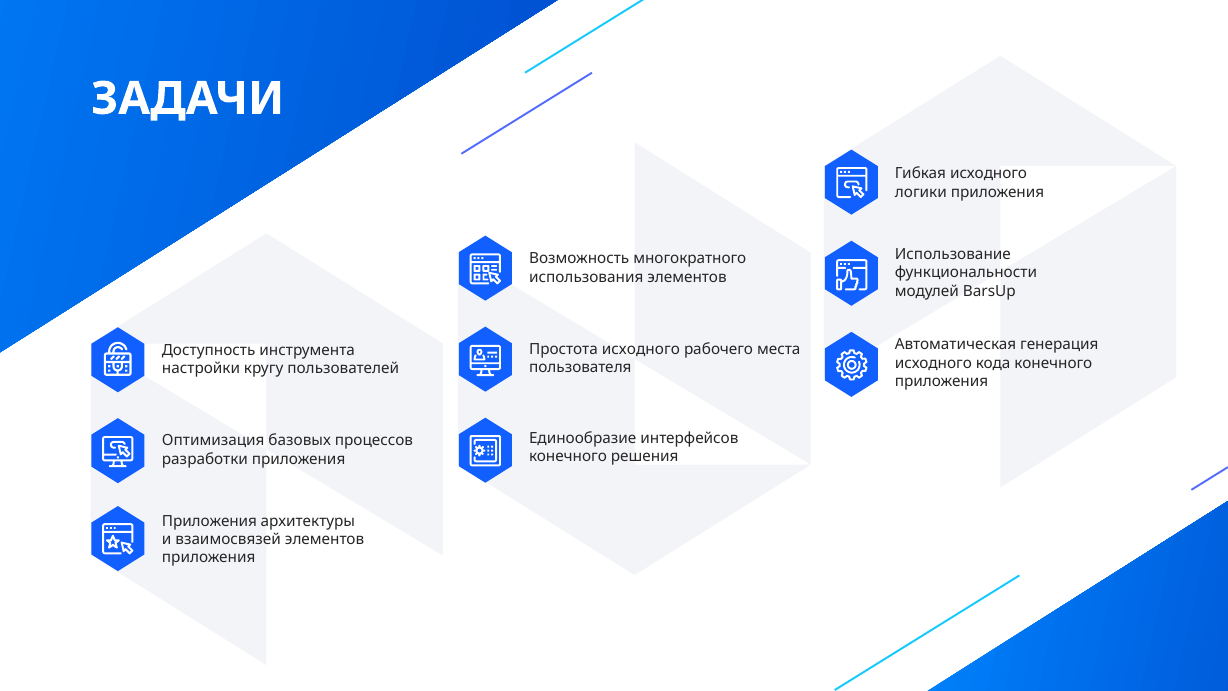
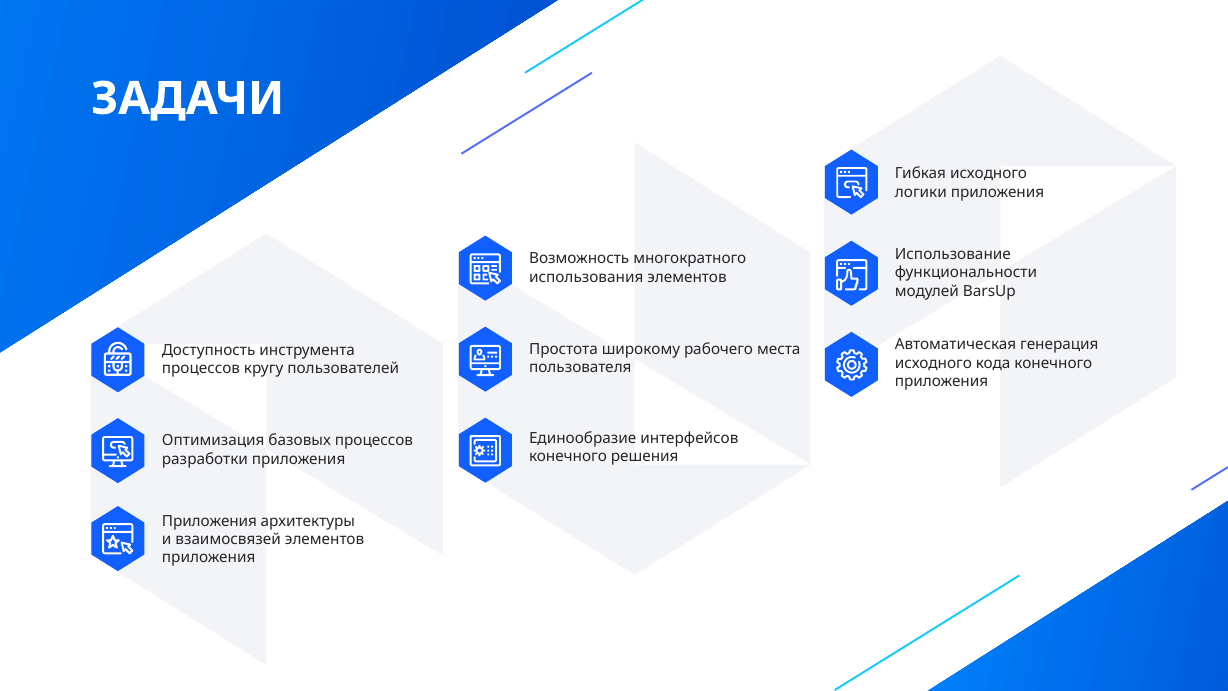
Простота исходного: исходного -> широкому
настройки at (201, 368): настройки -> процессов
